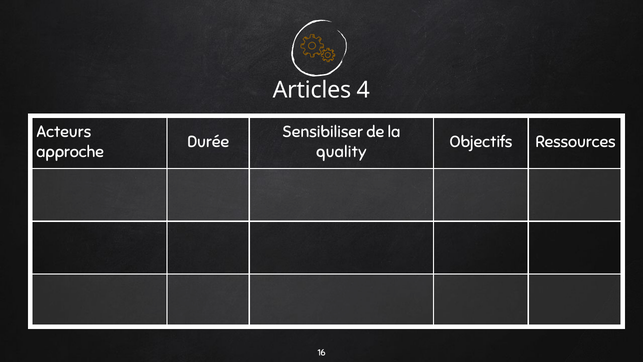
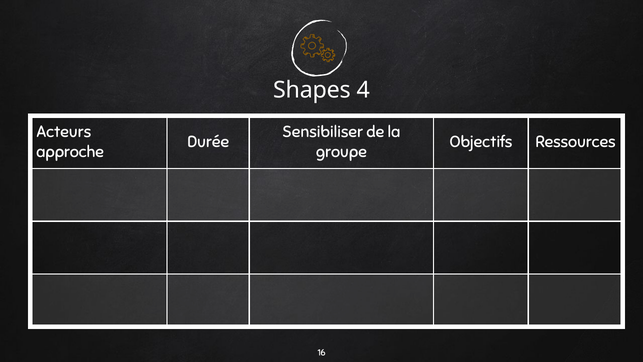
Articles: Articles -> Shapes
quality: quality -> groupe
